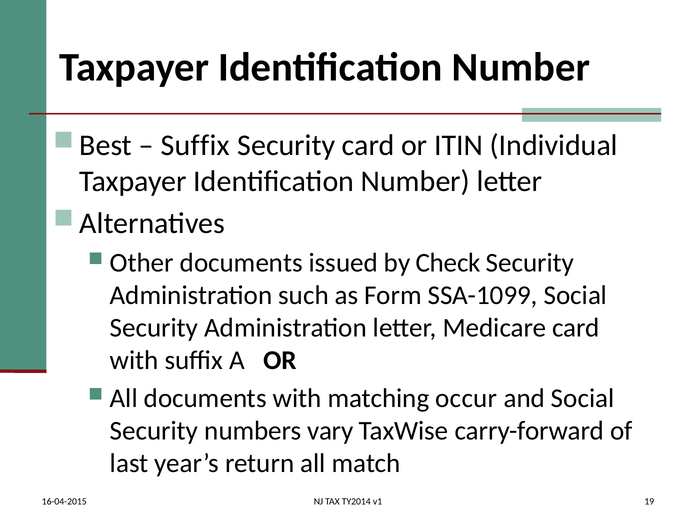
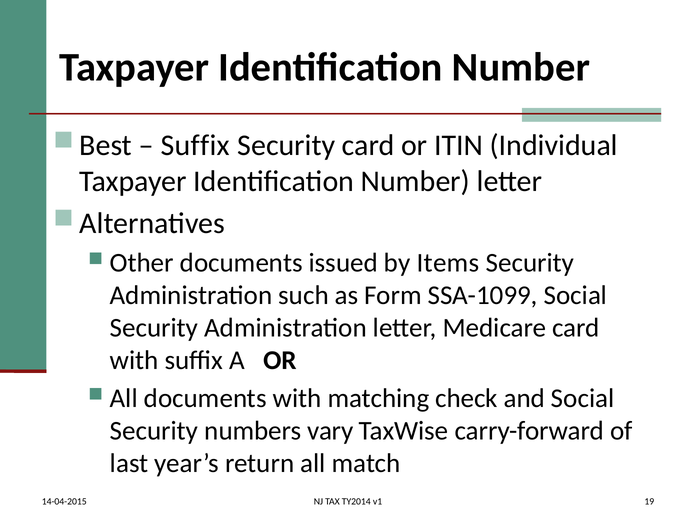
Check: Check -> Items
occur: occur -> check
16-04-2015: 16-04-2015 -> 14-04-2015
